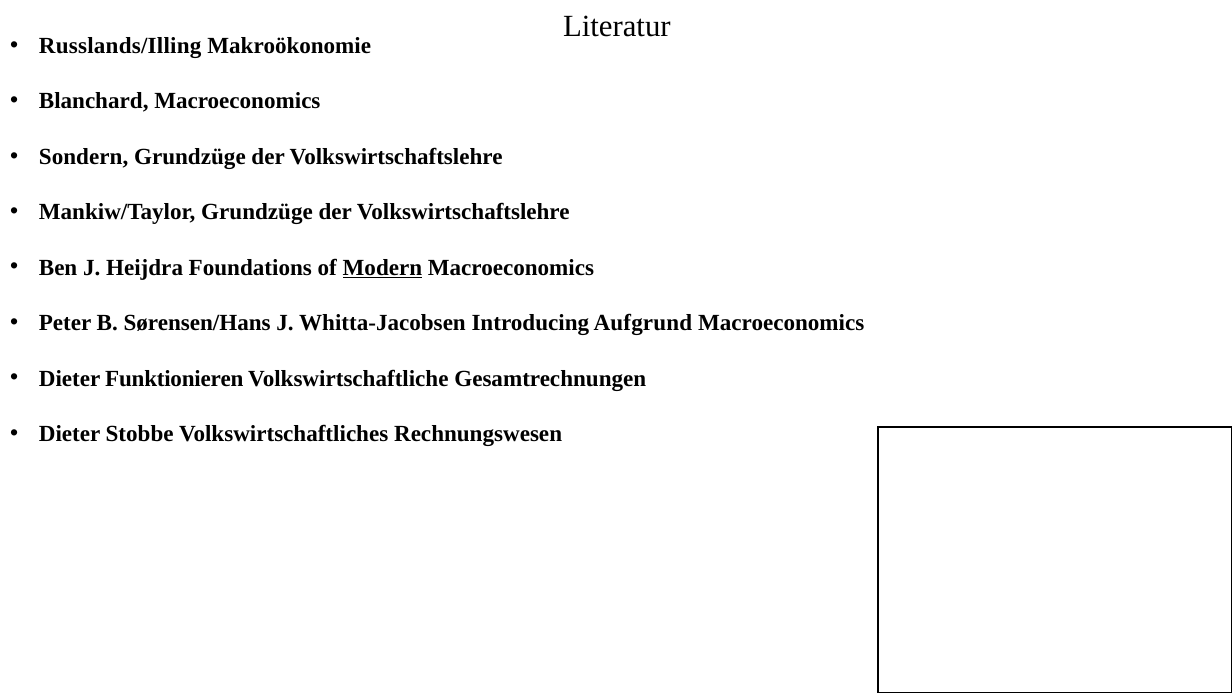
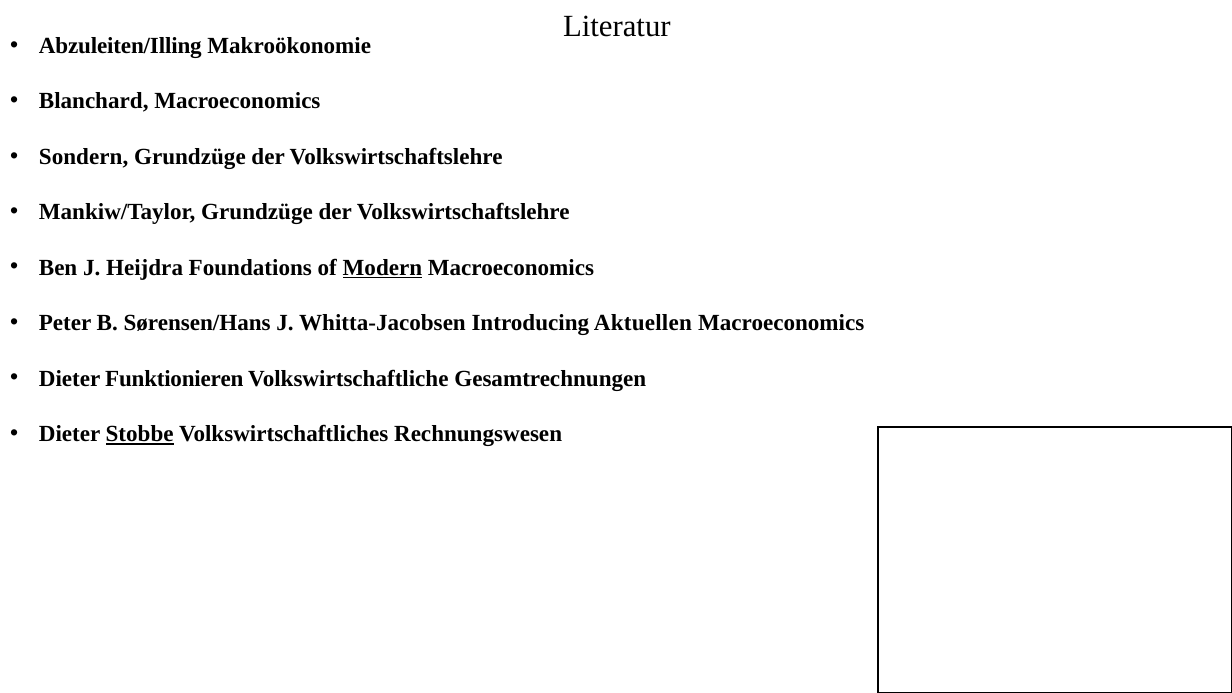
Russlands/Illing: Russlands/Illing -> Abzuleiten/Illing
Aufgrund: Aufgrund -> Aktuellen
Stobbe underline: none -> present
